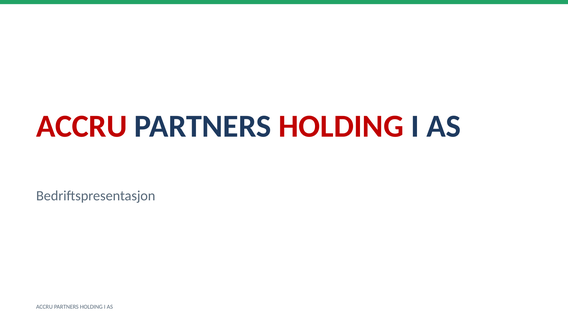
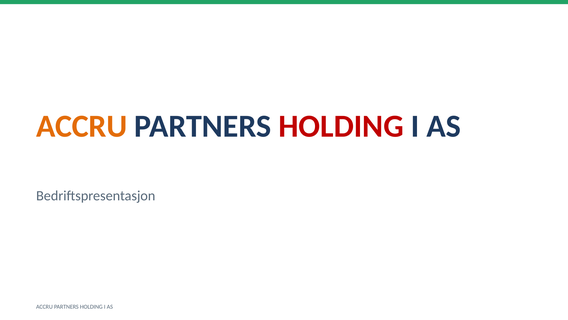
ACCRU at (82, 126) colour: red -> orange
